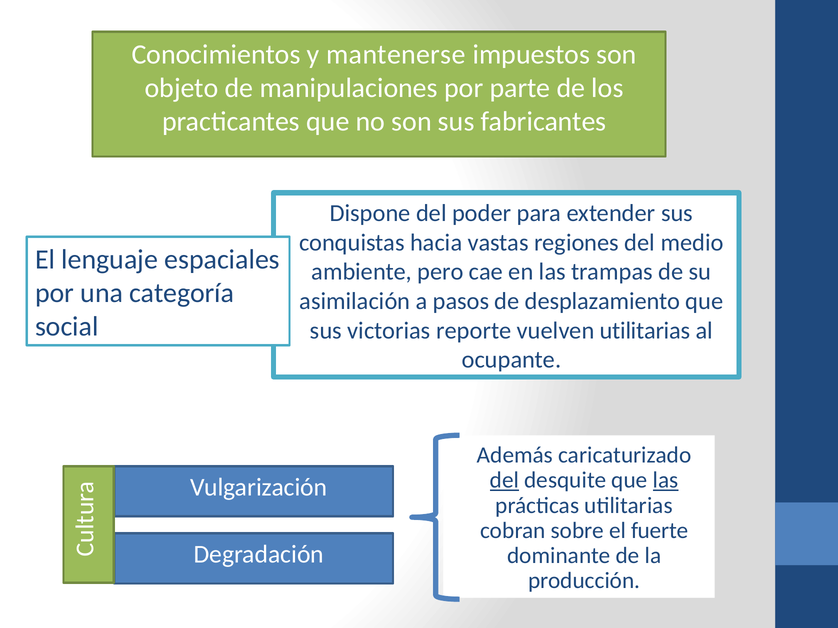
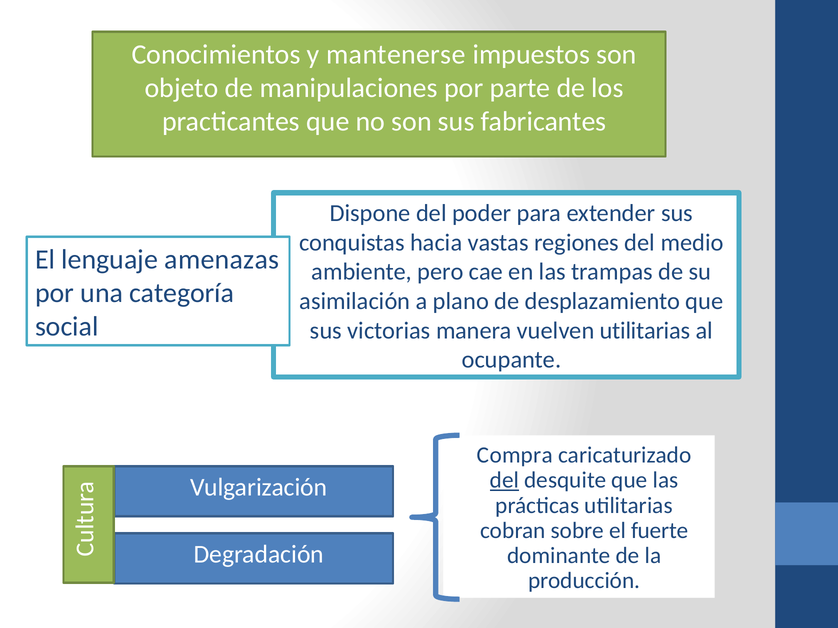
espaciales: espaciales -> amenazas
pasos: pasos -> plano
reporte: reporte -> manera
Además: Además -> Compra
las at (666, 481) underline: present -> none
